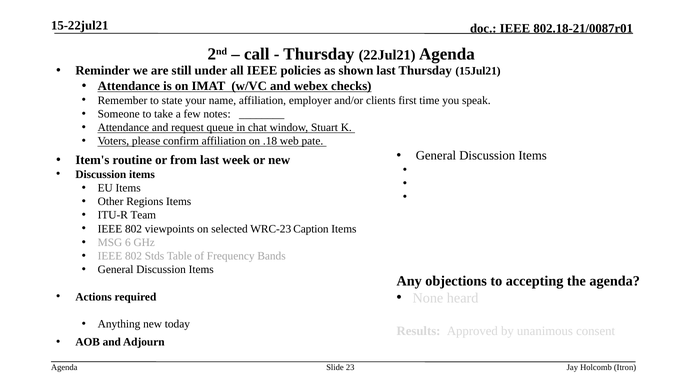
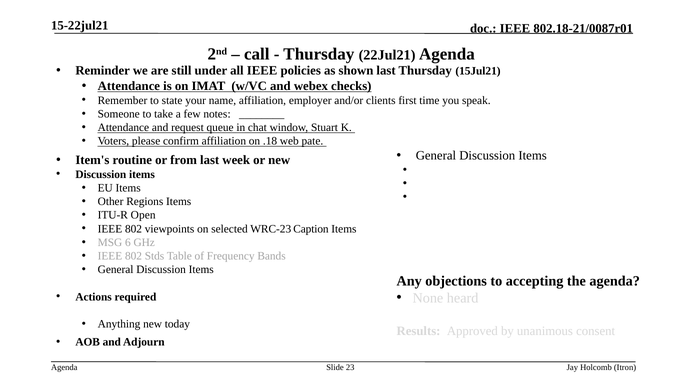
Team: Team -> Open
